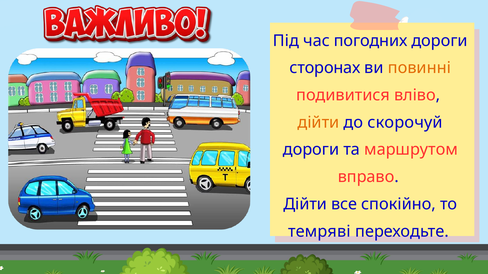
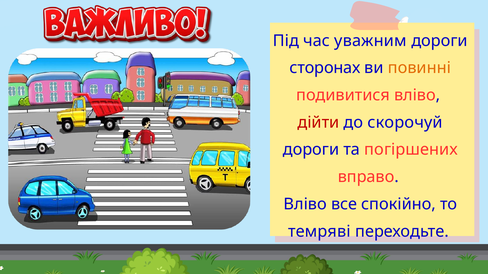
погодних: погодних -> уважним
дійти at (318, 123) colour: orange -> red
маршрутом: маршрутом -> погіршених
Дійти at (305, 204): Дійти -> Вліво
